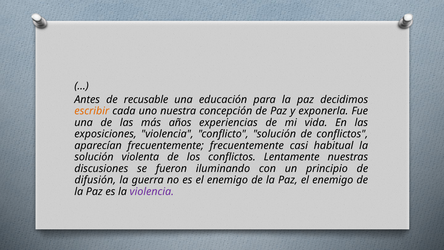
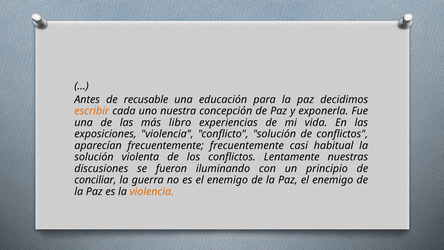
años: años -> libro
difusión: difusión -> conciliar
violencia at (152, 191) colour: purple -> orange
